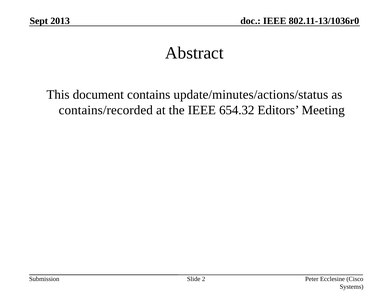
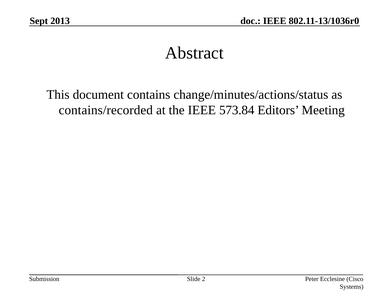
update/minutes/actions/status: update/minutes/actions/status -> change/minutes/actions/status
654.32: 654.32 -> 573.84
